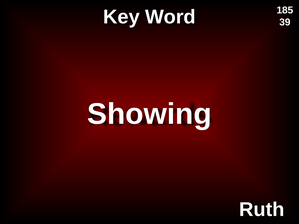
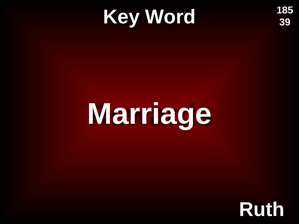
Showing: Showing -> Marriage
